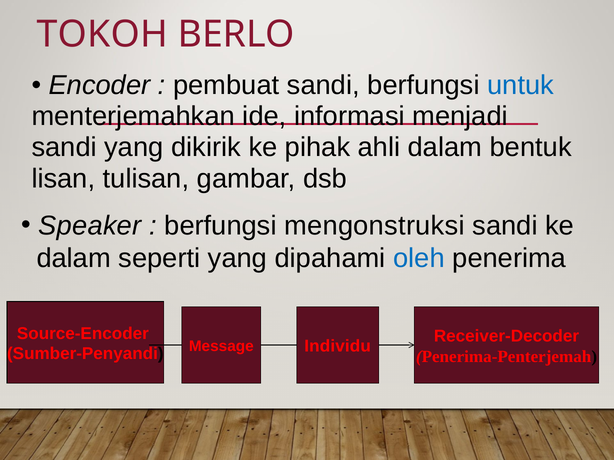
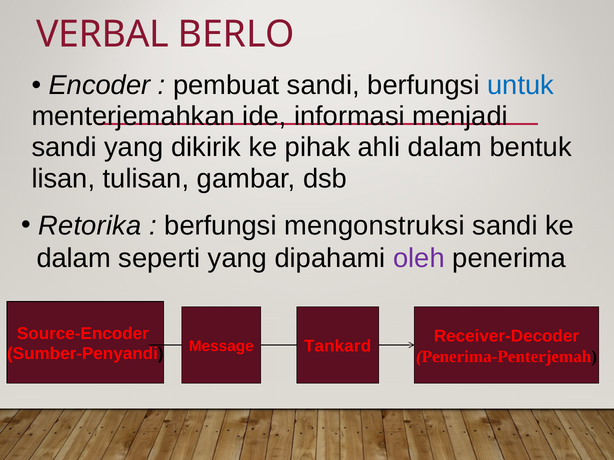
TOKOH: TOKOH -> VERBAL
Speaker: Speaker -> Retorika
oleh colour: blue -> purple
Individu: Individu -> Tankard
